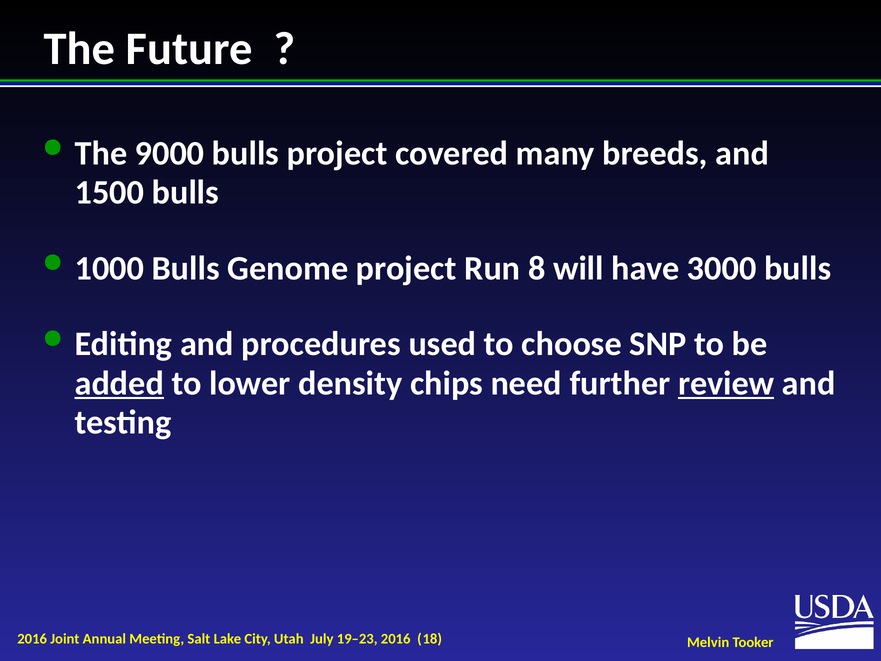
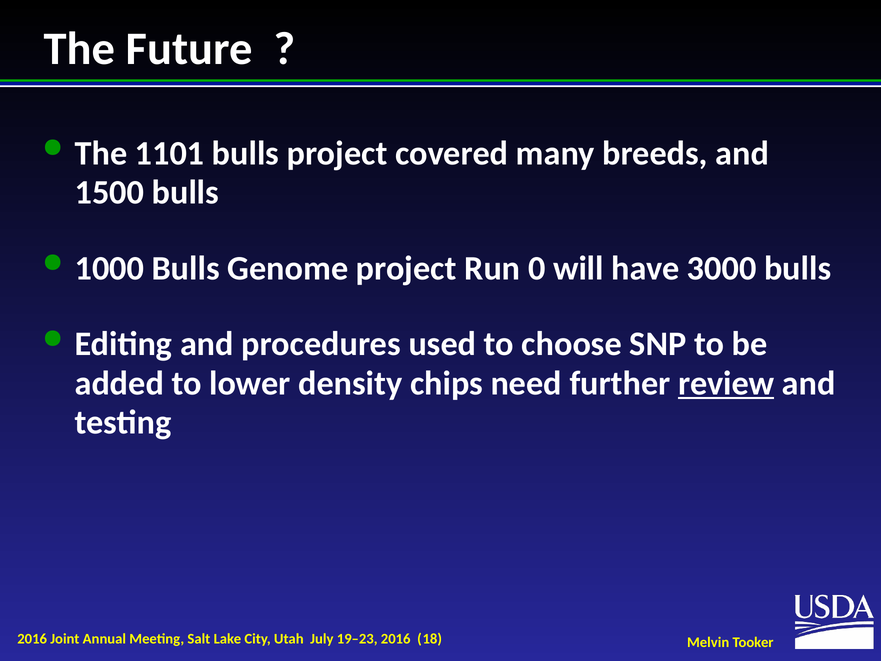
9000: 9000 -> 1101
8: 8 -> 0
added underline: present -> none
